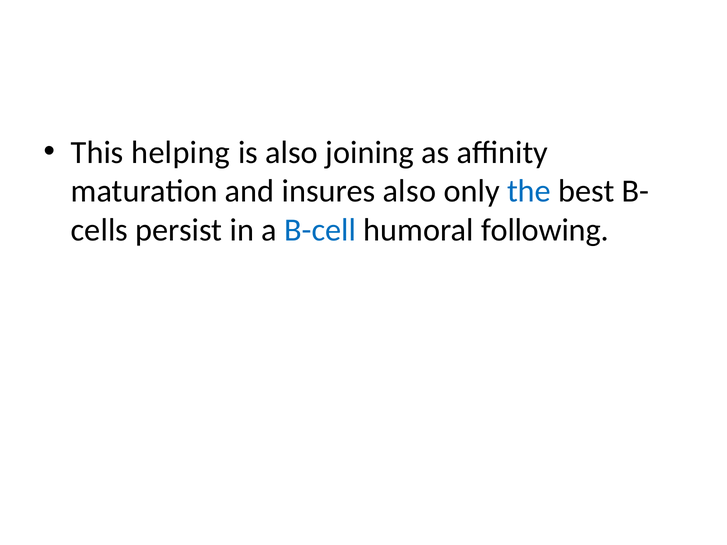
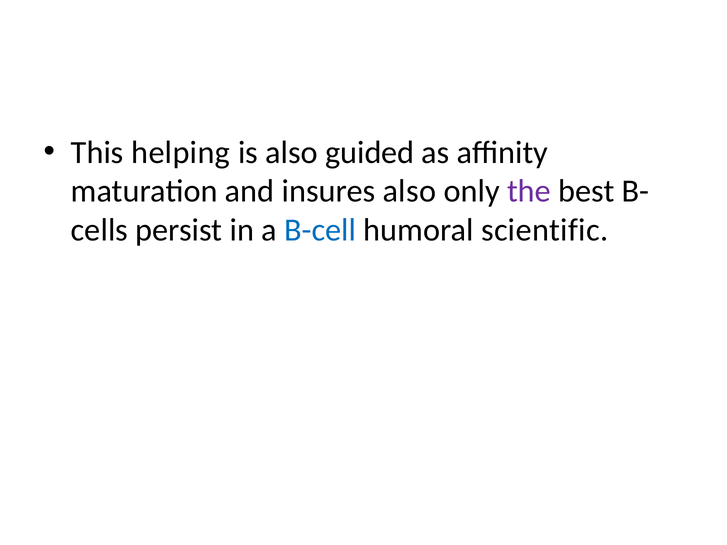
joining: joining -> guided
the colour: blue -> purple
following: following -> scientific
